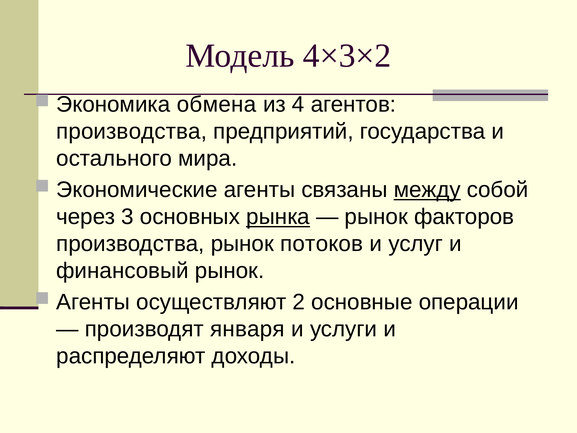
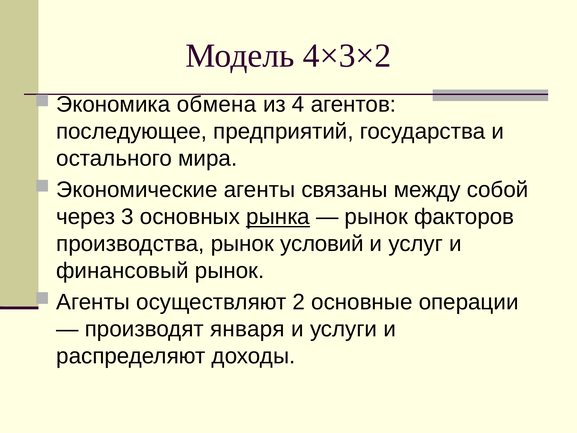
производства at (132, 131): производства -> последующее
между underline: present -> none
потоков: потоков -> условий
